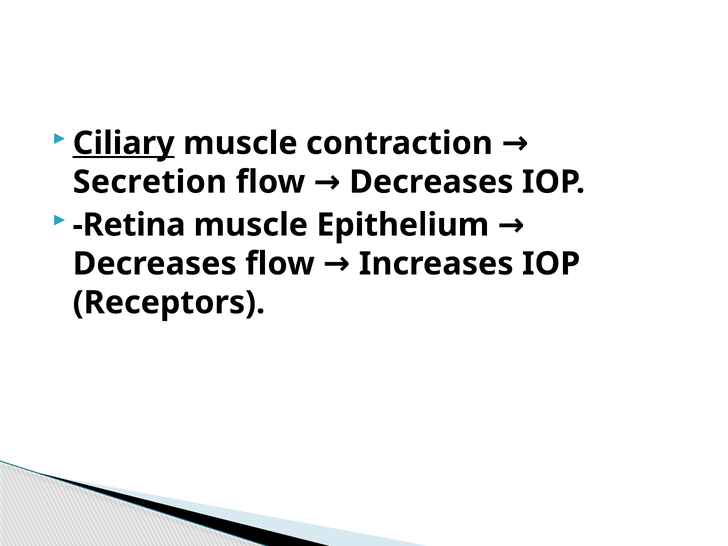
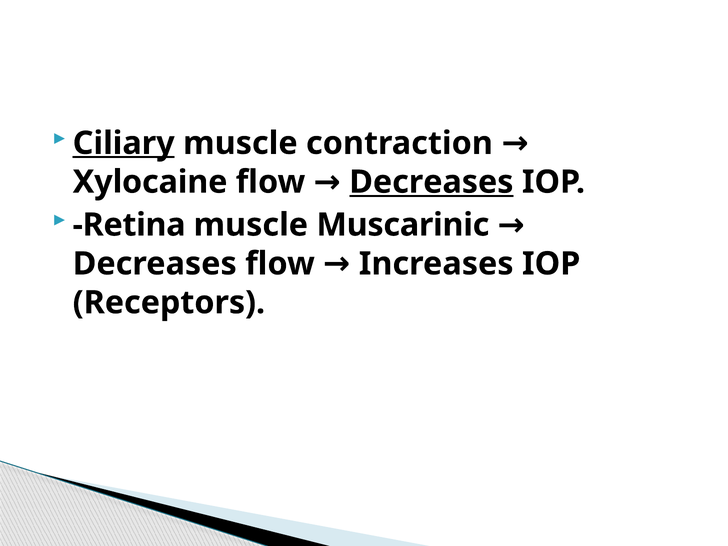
Secretion: Secretion -> Xylocaine
Decreases at (431, 182) underline: none -> present
Epithelium: Epithelium -> Muscarinic
